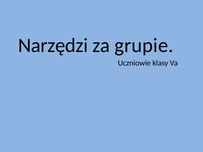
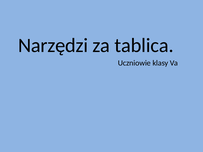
grupie: grupie -> tablica
